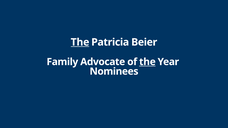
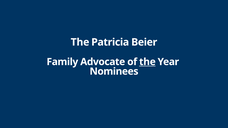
The at (80, 42) underline: present -> none
